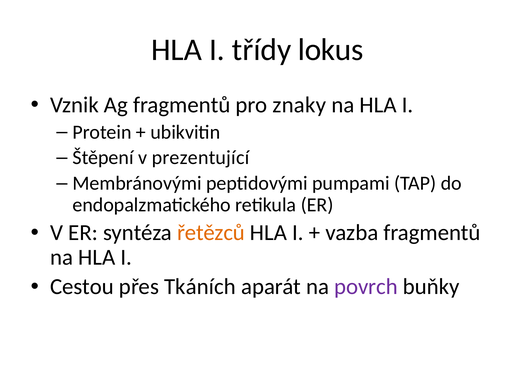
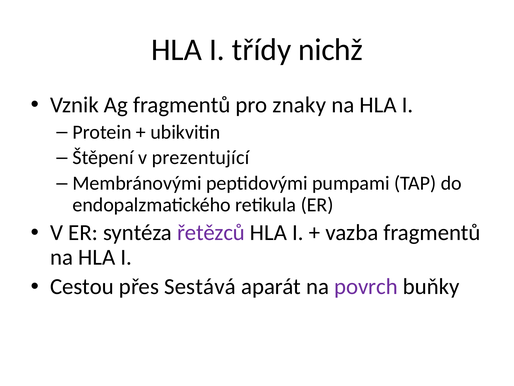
lokus: lokus -> nichž
řetězců colour: orange -> purple
Tkáních: Tkáních -> Sestává
